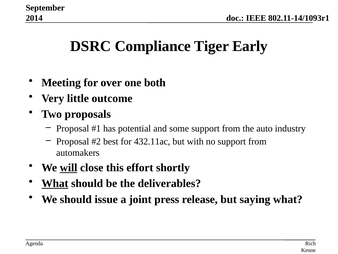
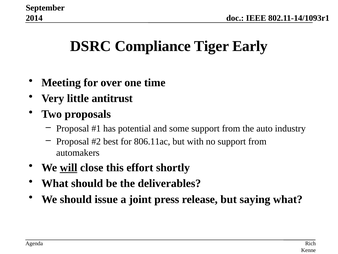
both: both -> time
outcome: outcome -> antitrust
432.11ac: 432.11ac -> 806.11ac
What at (55, 183) underline: present -> none
